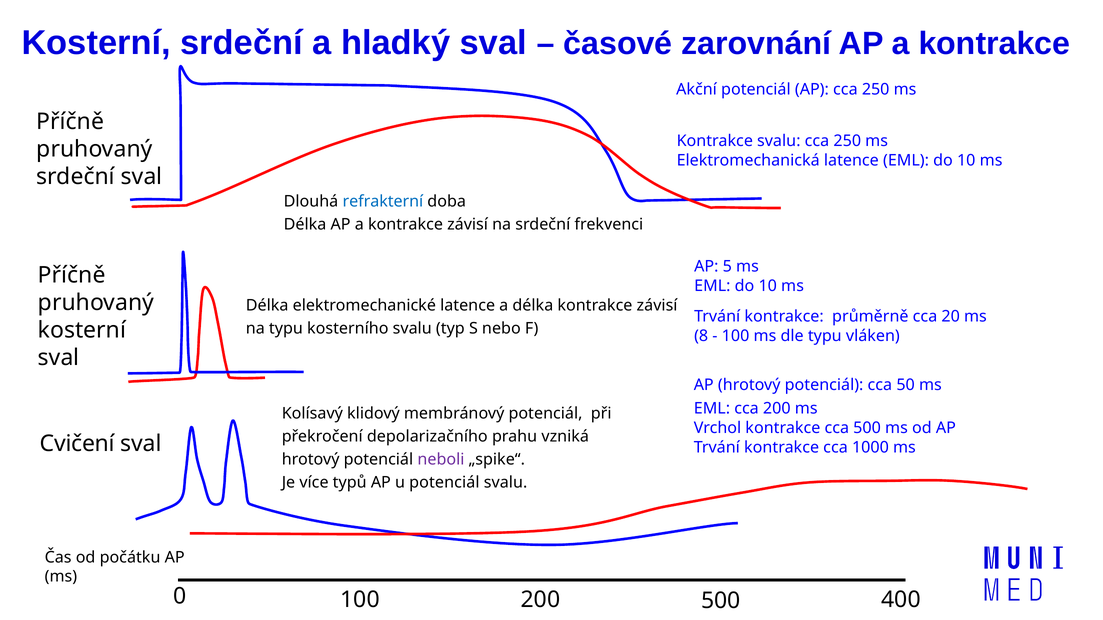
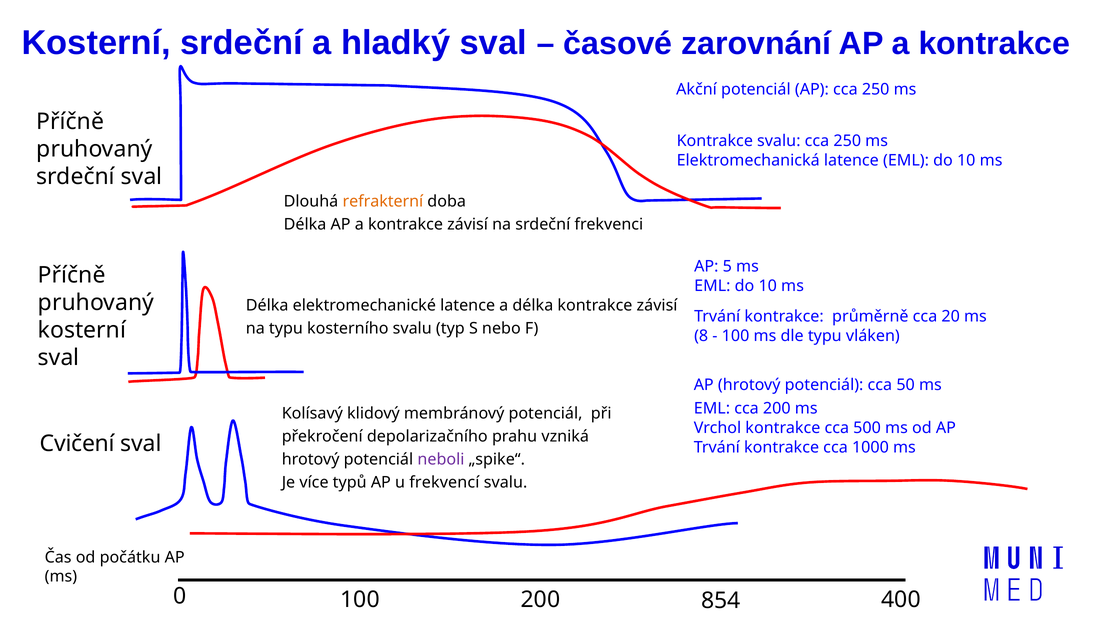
refrakterní colour: blue -> orange
u potenciál: potenciál -> frekvencí
100 500: 500 -> 854
